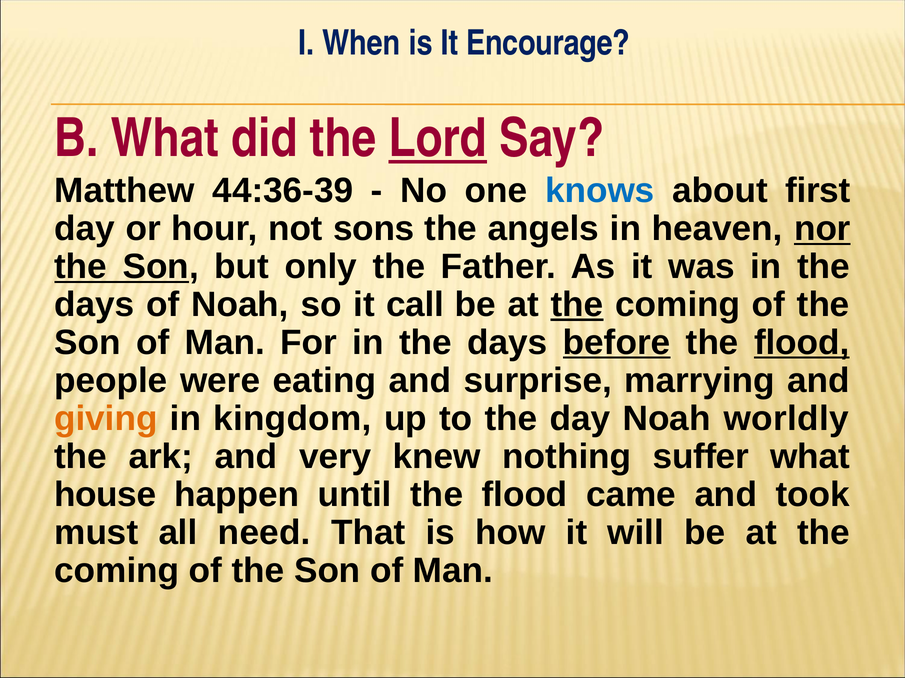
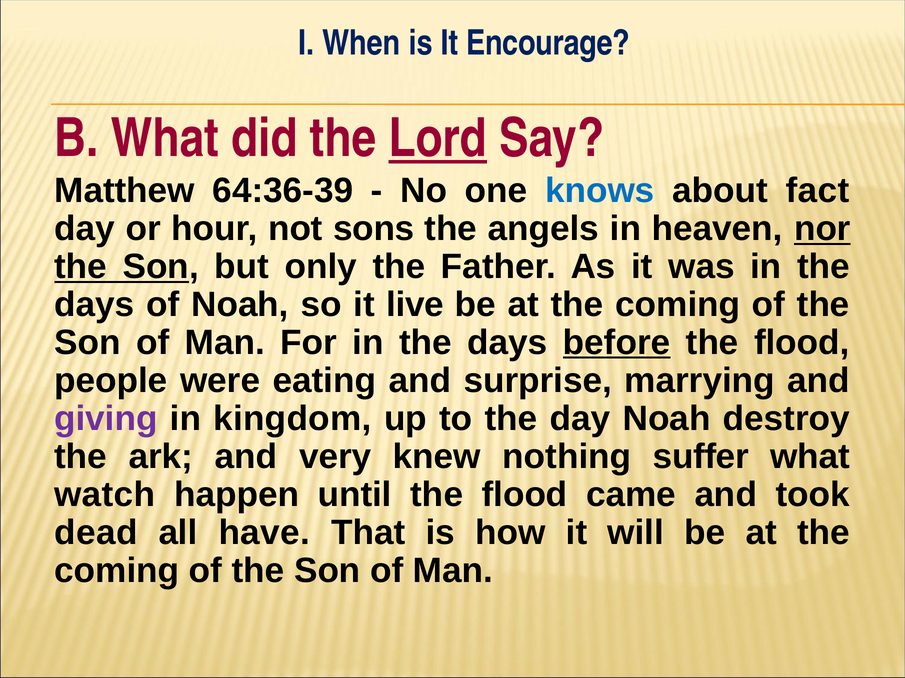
44:36-39: 44:36-39 -> 64:36-39
first: first -> fact
call: call -> live
the at (577, 305) underline: present -> none
flood at (802, 343) underline: present -> none
giving colour: orange -> purple
worldly: worldly -> destroy
house: house -> watch
must: must -> dead
need: need -> have
